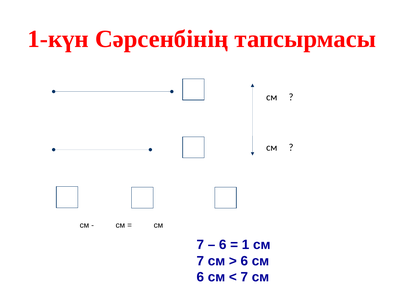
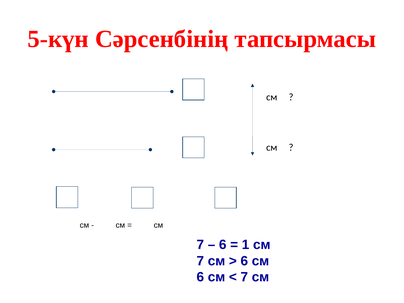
1-күн: 1-күн -> 5-күн
